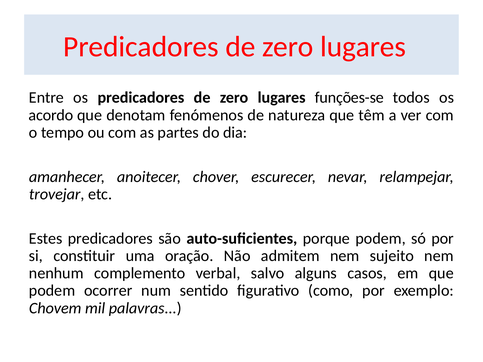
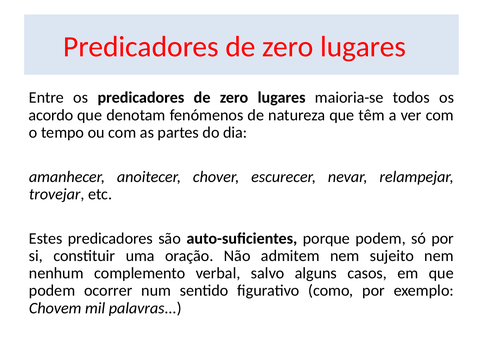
funções-se: funções-se -> maioria-se
